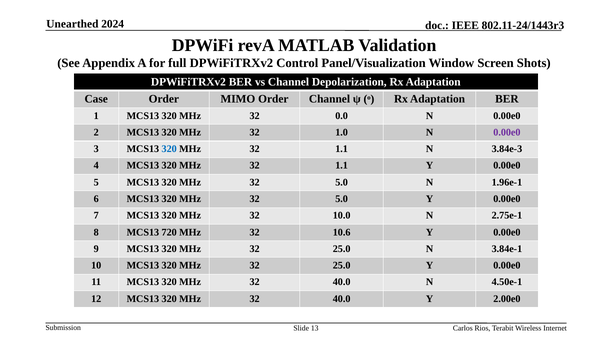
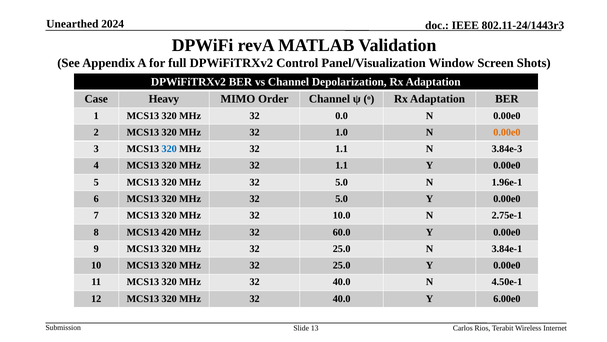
Case Order: Order -> Heavy
0.00e0 at (507, 132) colour: purple -> orange
720: 720 -> 420
10.6: 10.6 -> 60.0
2.00e0: 2.00e0 -> 6.00e0
